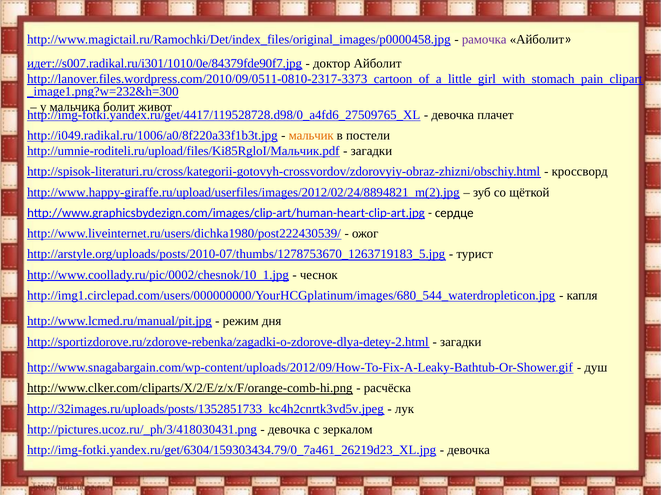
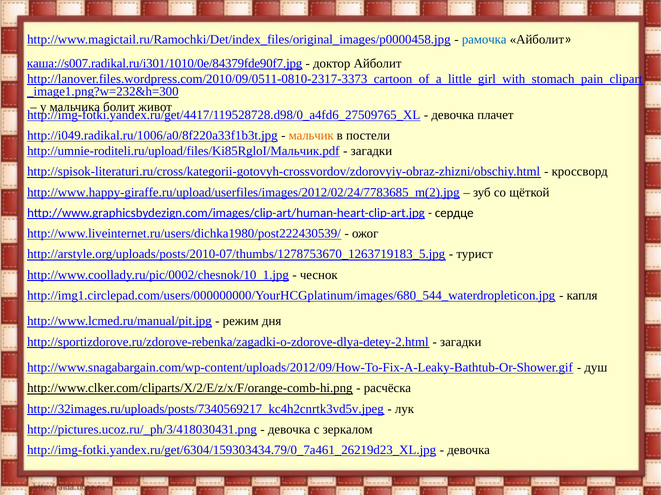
рамочка colour: purple -> blue
идет://s007.radikal.ru/i301/1010/0e/84379fde90f7.jpg: идет://s007.radikal.ru/i301/1010/0e/84379fde90f7.jpg -> каша://s007.radikal.ru/i301/1010/0e/84379fde90f7.jpg
http://www.happy-giraffe.ru/upload/userfiles/images/2012/02/24/8894821_m(2).jpg: http://www.happy-giraffe.ru/upload/userfiles/images/2012/02/24/8894821_m(2).jpg -> http://www.happy-giraffe.ru/upload/userfiles/images/2012/02/24/7783685_m(2).jpg
http://32images.ru/uploads/posts/1352851733_kc4h2cnrtk3vd5v.jpeg: http://32images.ru/uploads/posts/1352851733_kc4h2cnrtk3vd5v.jpeg -> http://32images.ru/uploads/posts/7340569217_kc4h2cnrtk3vd5v.jpeg
